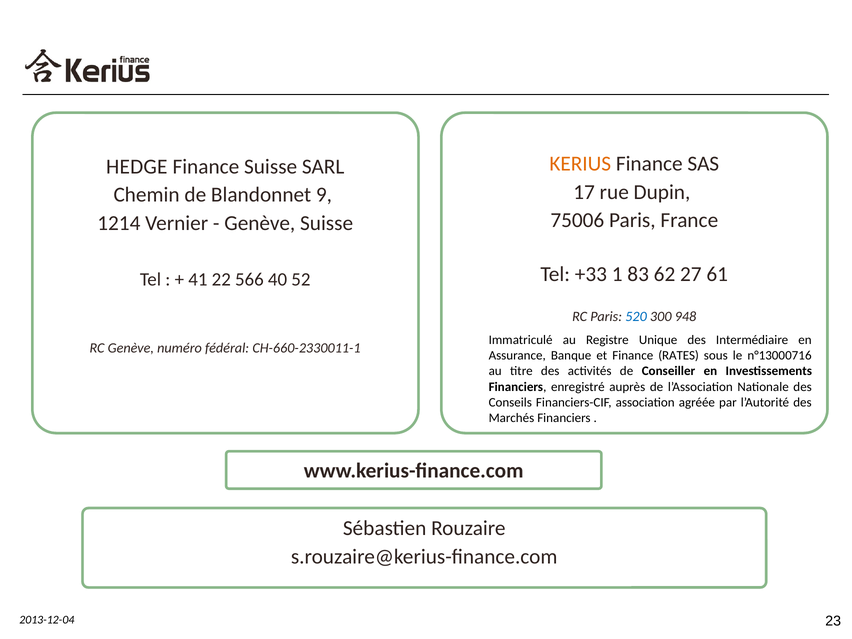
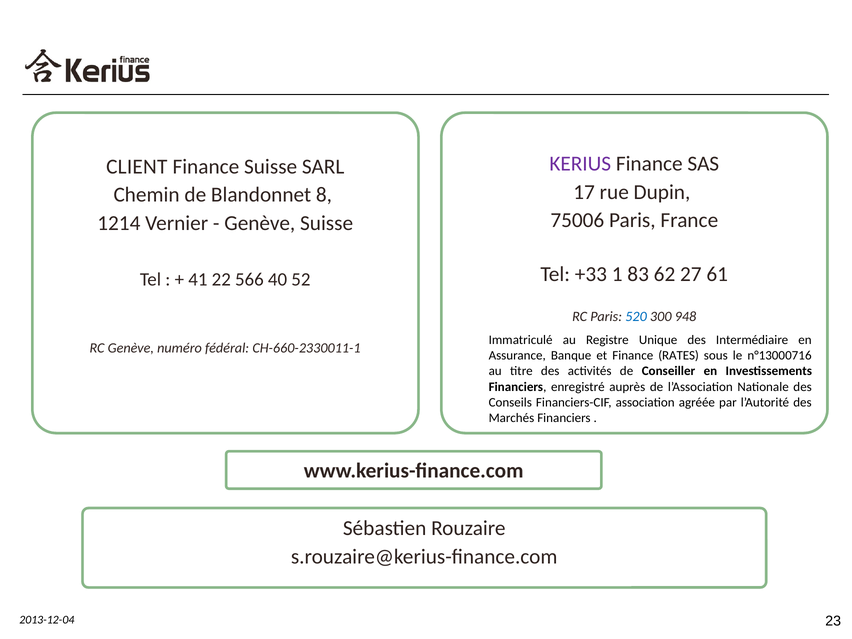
KERIUS colour: orange -> purple
HEDGE: HEDGE -> CLIENT
9: 9 -> 8
